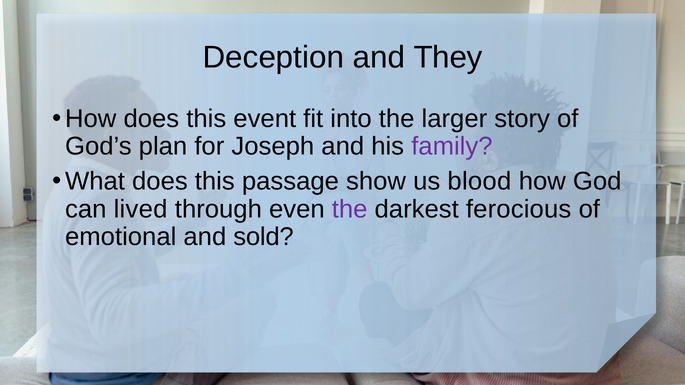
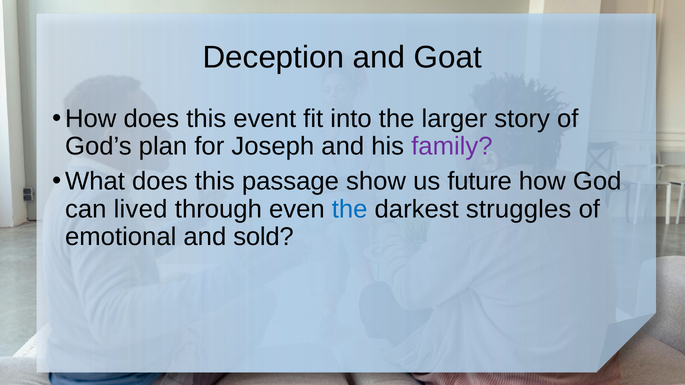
They: They -> Goat
blood: blood -> future
the at (350, 209) colour: purple -> blue
ferocious: ferocious -> struggles
